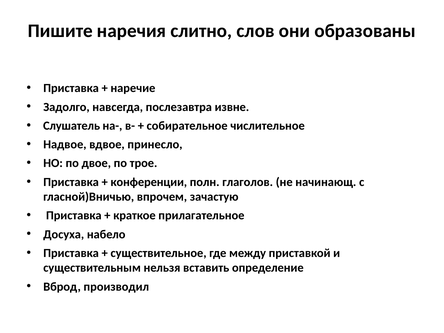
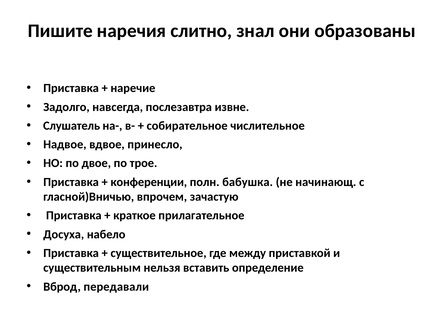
слов: слов -> знал
глаголов: глаголов -> бабушка
производил: производил -> передавали
